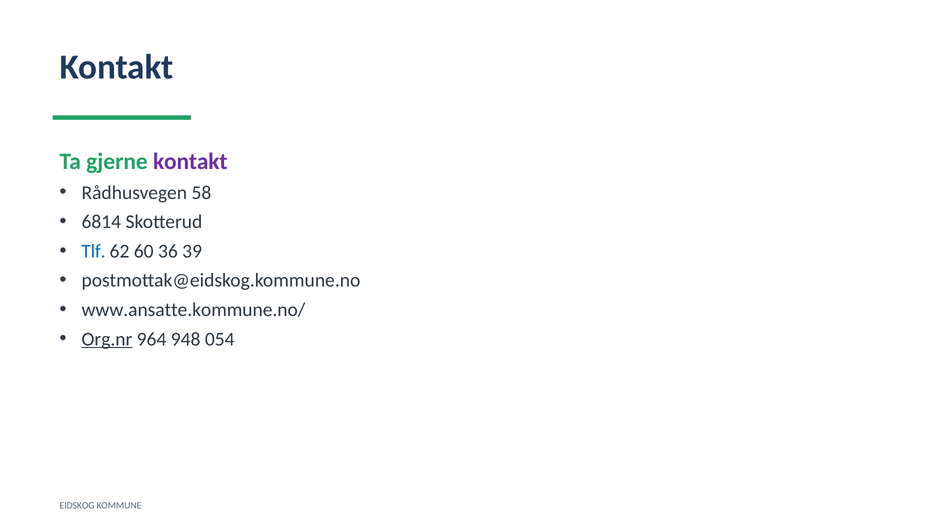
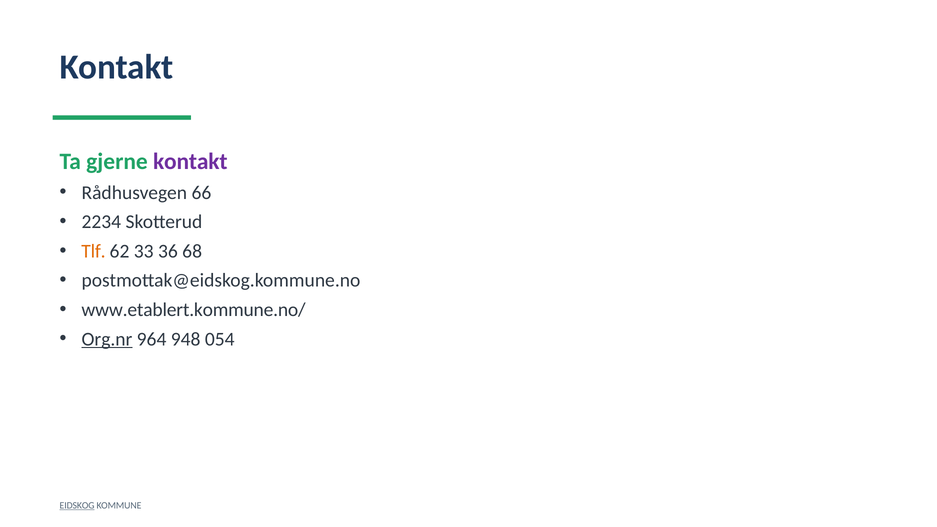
58: 58 -> 66
6814: 6814 -> 2234
Tlf colour: blue -> orange
60: 60 -> 33
39: 39 -> 68
www.ansatte.kommune.no/: www.ansatte.kommune.no/ -> www.etablert.kommune.no/
EIDSKOG underline: none -> present
